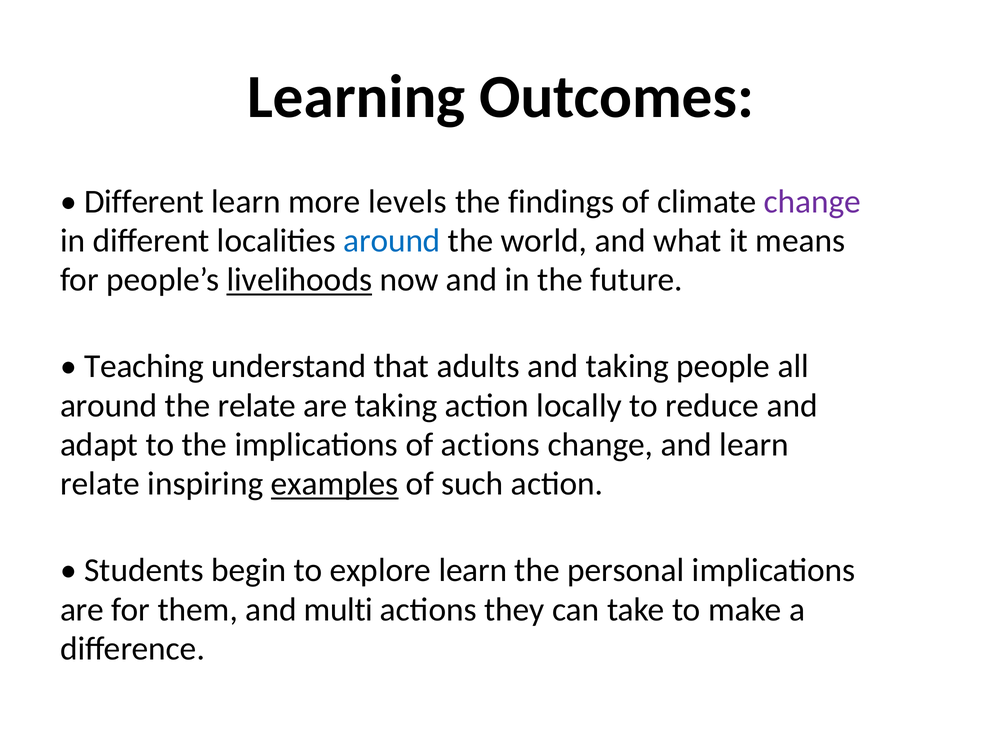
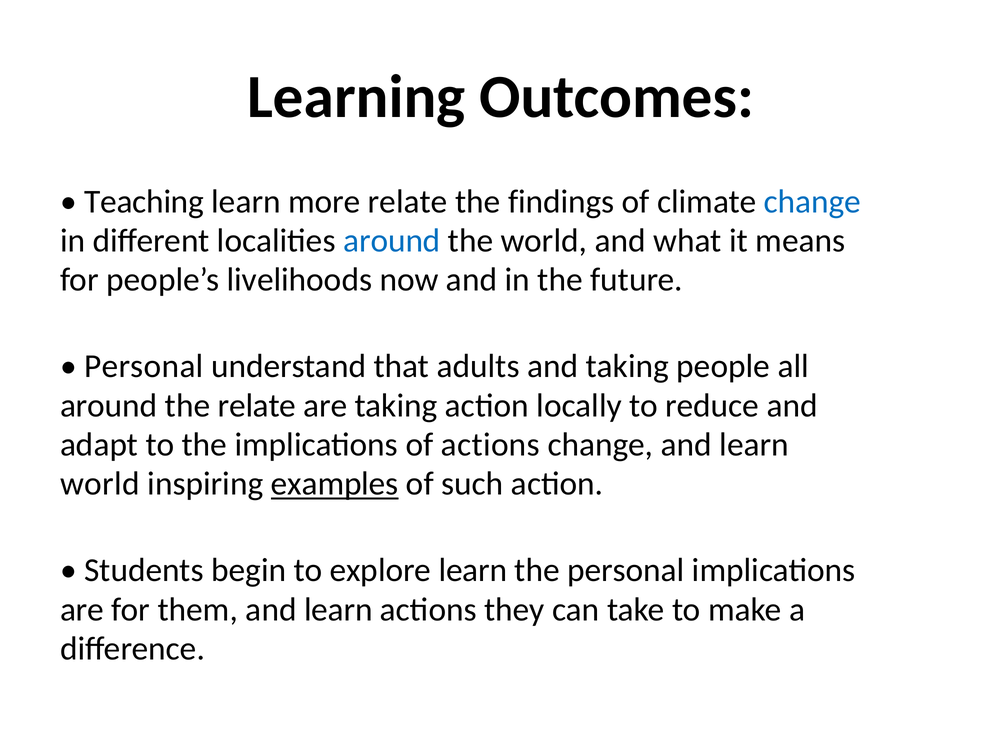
Different at (144, 201): Different -> Teaching
more levels: levels -> relate
change at (812, 201) colour: purple -> blue
livelihoods underline: present -> none
Teaching at (144, 366): Teaching -> Personal
relate at (100, 484): relate -> world
them and multi: multi -> learn
